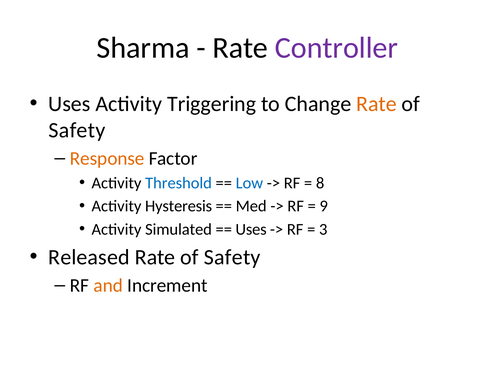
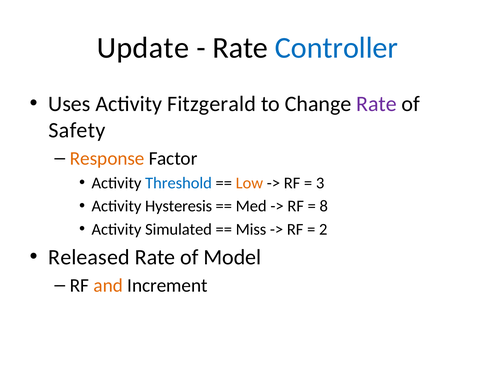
Sharma: Sharma -> Update
Controller colour: purple -> blue
Triggering: Triggering -> Fitzgerald
Rate at (376, 104) colour: orange -> purple
Low colour: blue -> orange
8: 8 -> 3
9: 9 -> 8
Uses at (251, 229): Uses -> Miss
3: 3 -> 2
Safety at (232, 257): Safety -> Model
